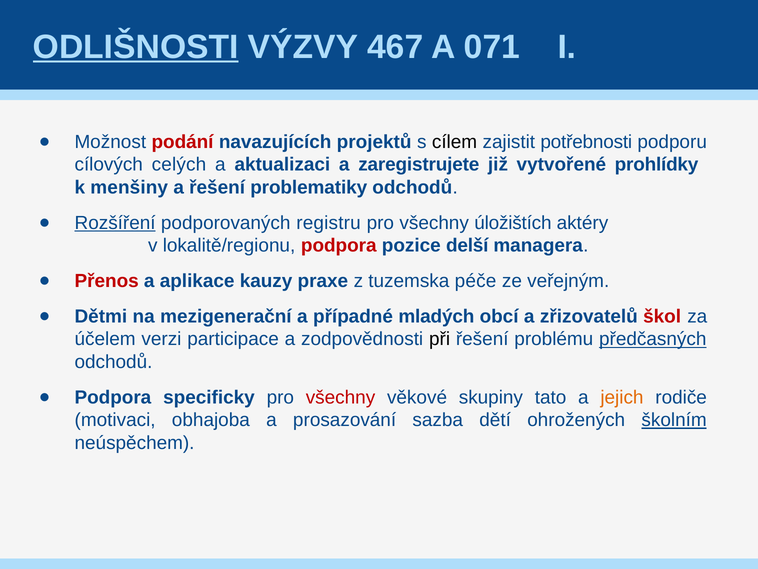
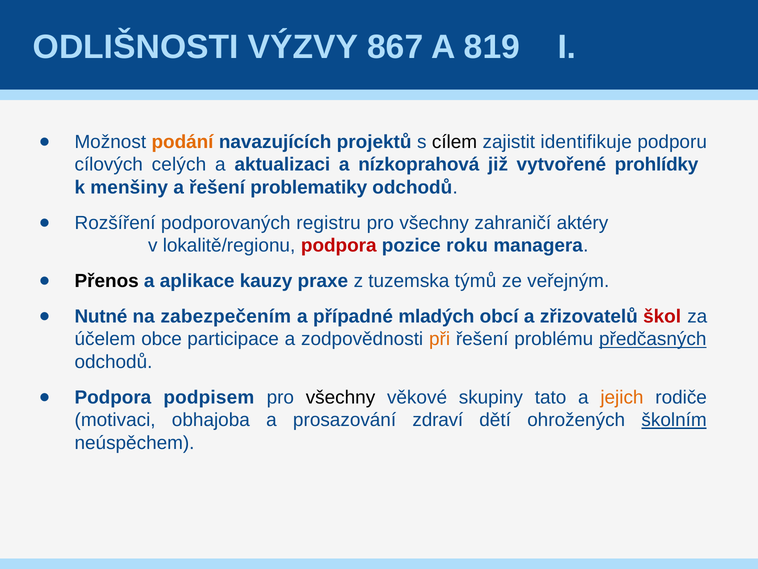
ODLIŠNOSTI underline: present -> none
467: 467 -> 867
071: 071 -> 819
podání colour: red -> orange
potřebnosti: potřebnosti -> identifikuje
zaregistrujete: zaregistrujete -> nízkoprahová
Rozšíření underline: present -> none
úložištích: úložištích -> zahraničí
delší: delší -> roku
Přenos colour: red -> black
péče: péče -> týmů
Dětmi: Dětmi -> Nutné
mezigenerační: mezigenerační -> zabezpečením
verzi: verzi -> obce
při colour: black -> orange
specificky: specificky -> podpisem
všechny at (340, 397) colour: red -> black
sazba: sazba -> zdraví
